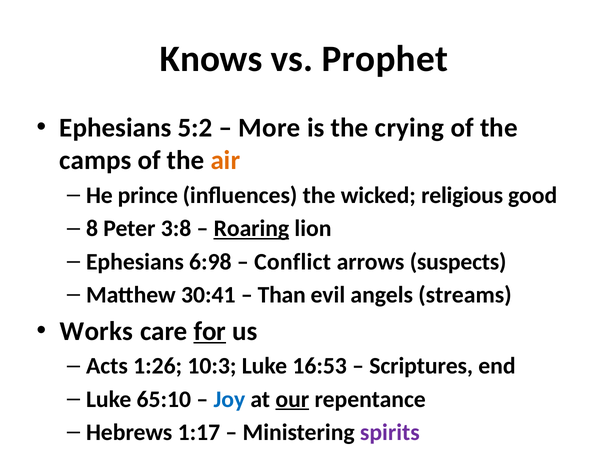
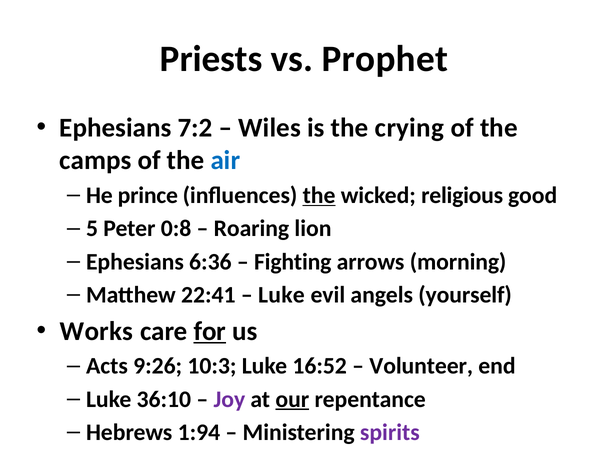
Knows: Knows -> Priests
5:2: 5:2 -> 7:2
More: More -> Wiles
air colour: orange -> blue
the at (319, 195) underline: none -> present
8: 8 -> 5
3:8: 3:8 -> 0:8
Roaring underline: present -> none
6:98: 6:98 -> 6:36
Conflict: Conflict -> Fighting
suspects: suspects -> morning
30:41: 30:41 -> 22:41
Than at (282, 295): Than -> Luke
streams: streams -> yourself
1:26: 1:26 -> 9:26
16:53: 16:53 -> 16:52
Scriptures: Scriptures -> Volunteer
65:10: 65:10 -> 36:10
Joy colour: blue -> purple
1:17: 1:17 -> 1:94
